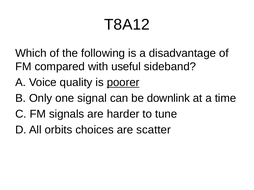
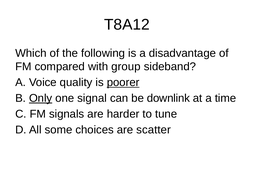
useful: useful -> group
Only underline: none -> present
orbits: orbits -> some
